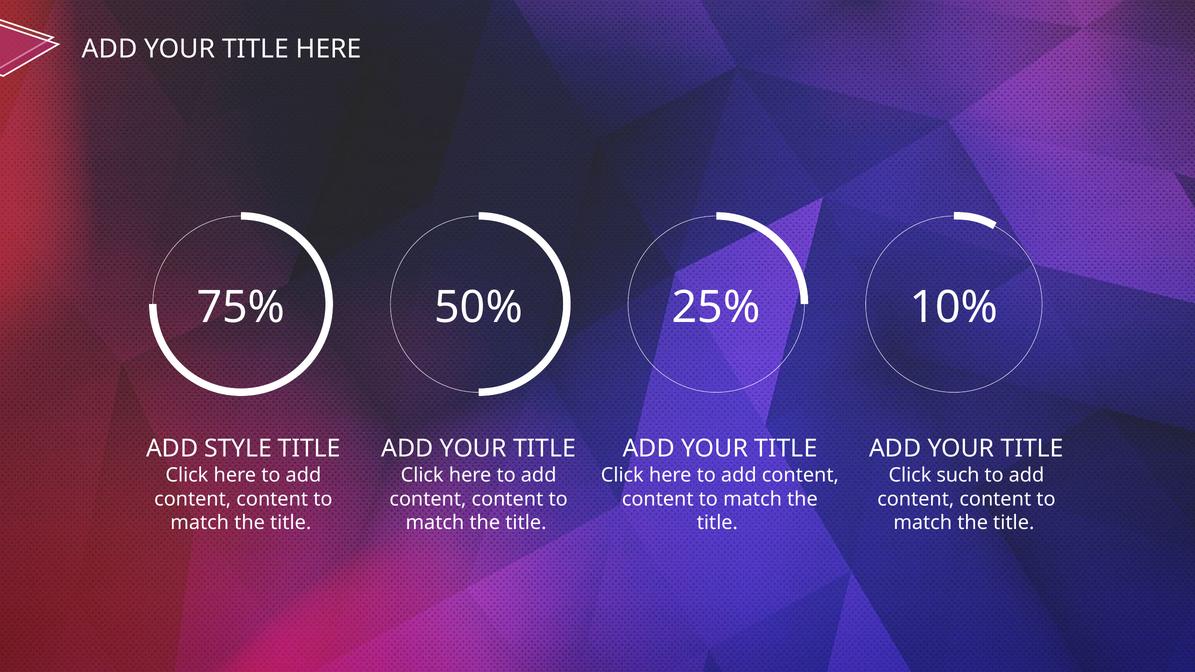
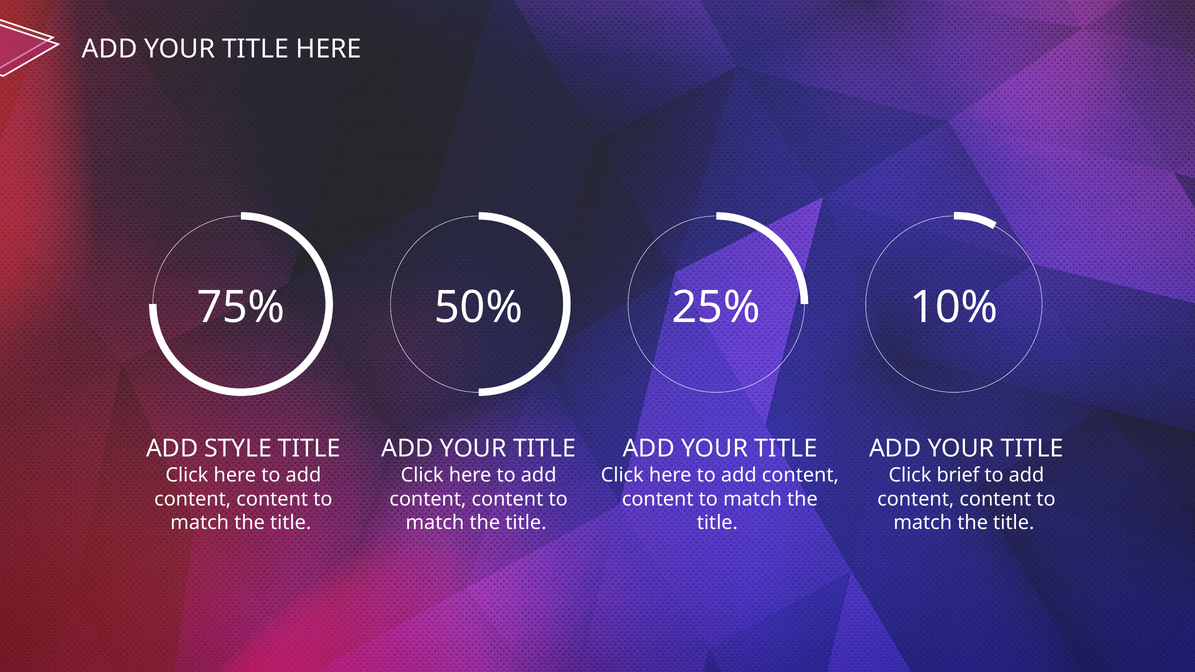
such: such -> brief
